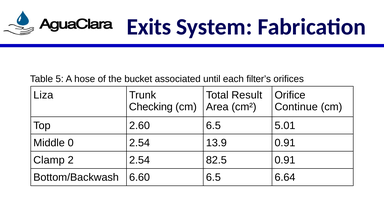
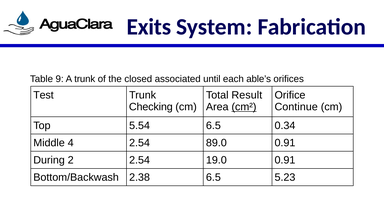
5: 5 -> 9
A hose: hose -> trunk
bucket: bucket -> closed
filter’s: filter’s -> able’s
Liza: Liza -> Test
cm² underline: none -> present
2.60: 2.60 -> 5.54
5.01: 5.01 -> 0.34
0: 0 -> 4
13.9: 13.9 -> 89.0
Clamp: Clamp -> During
82.5: 82.5 -> 19.0
6.60: 6.60 -> 2.38
6.64: 6.64 -> 5.23
